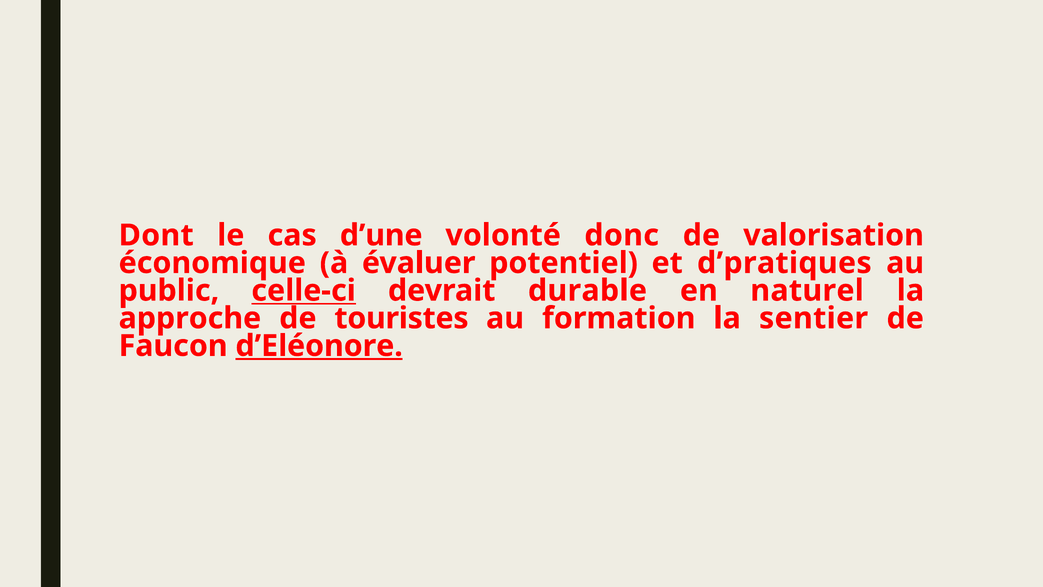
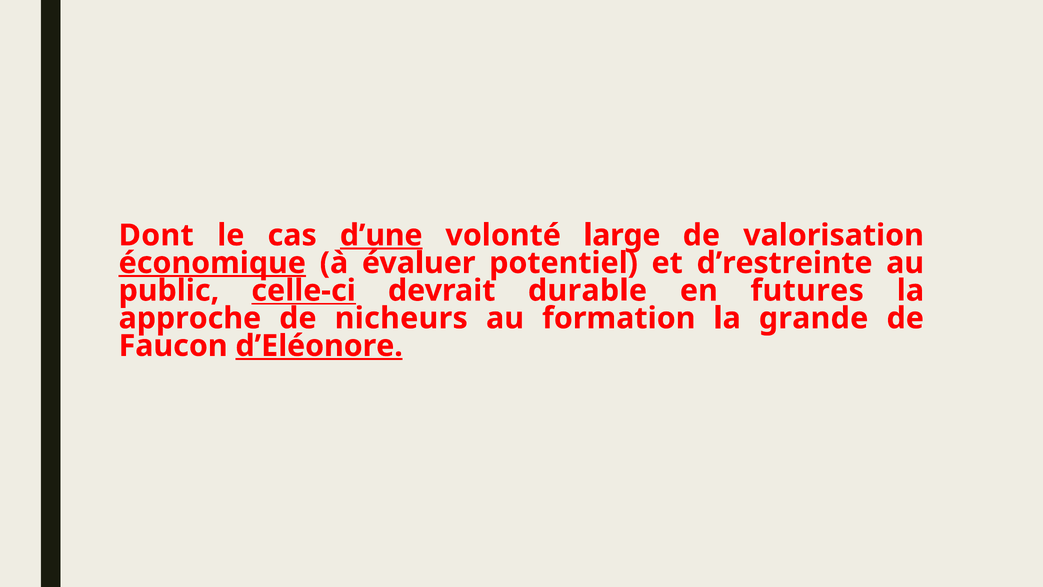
d’une underline: none -> present
donc: donc -> large
économique underline: none -> present
d’pratiques: d’pratiques -> d’restreinte
naturel: naturel -> futures
touristes: touristes -> nicheurs
sentier: sentier -> grande
